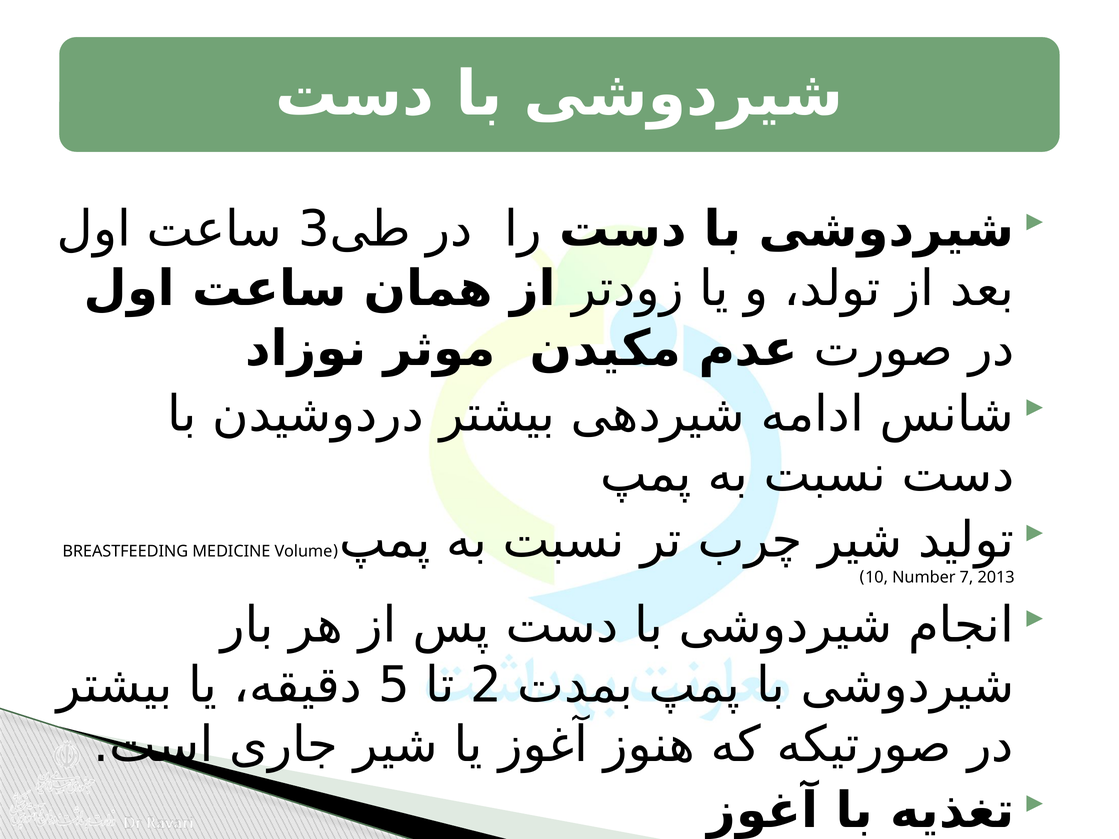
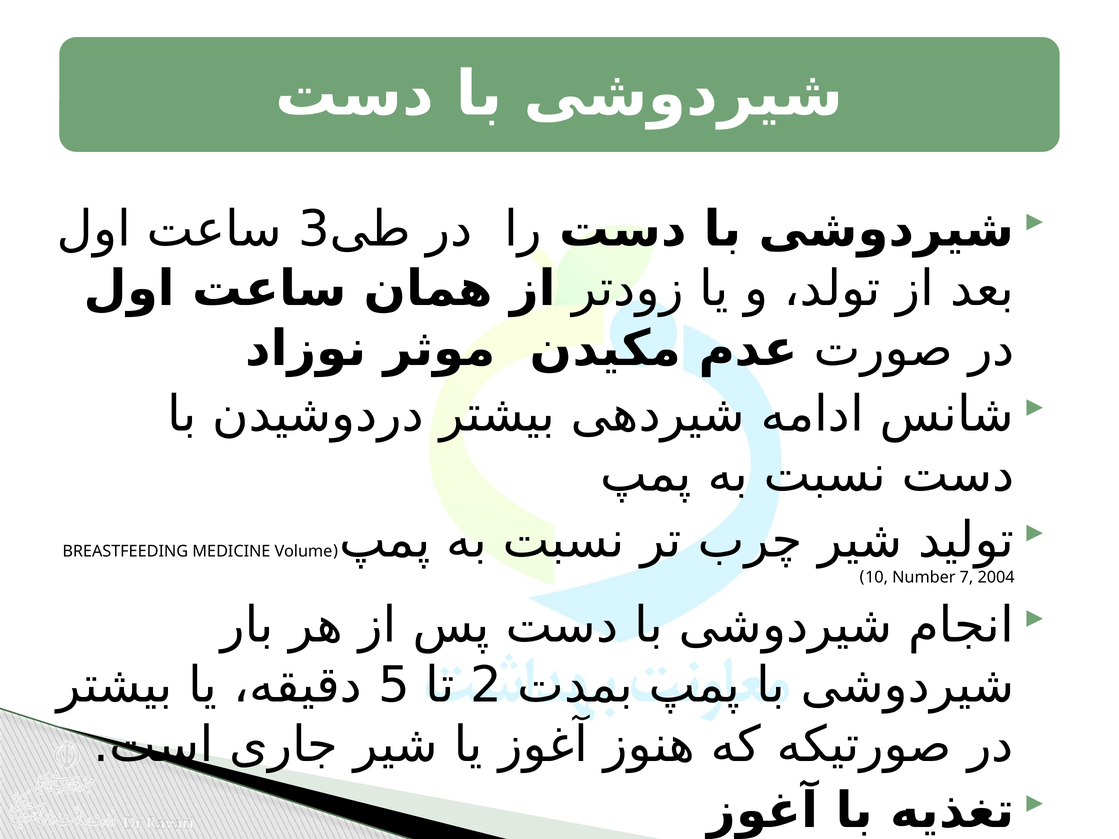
2013: 2013 -> 2004
